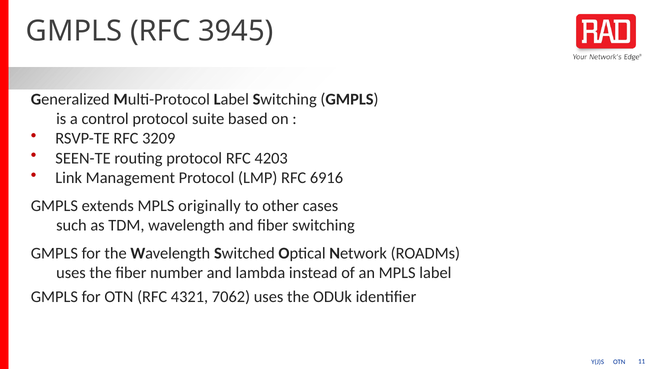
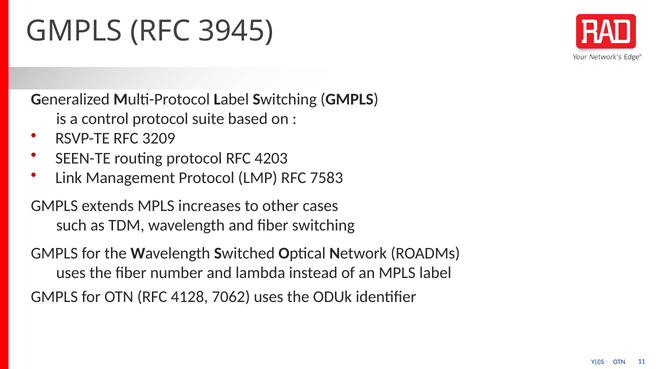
6916: 6916 -> 7583
originally: originally -> increases
4321: 4321 -> 4128
